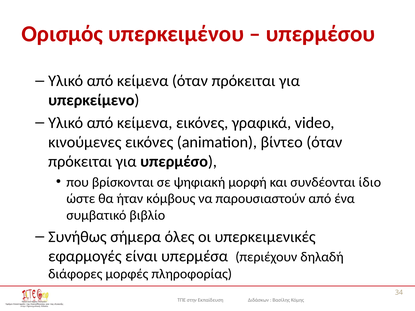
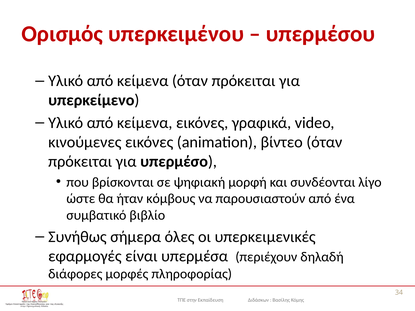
ίδιο: ίδιο -> λίγο
